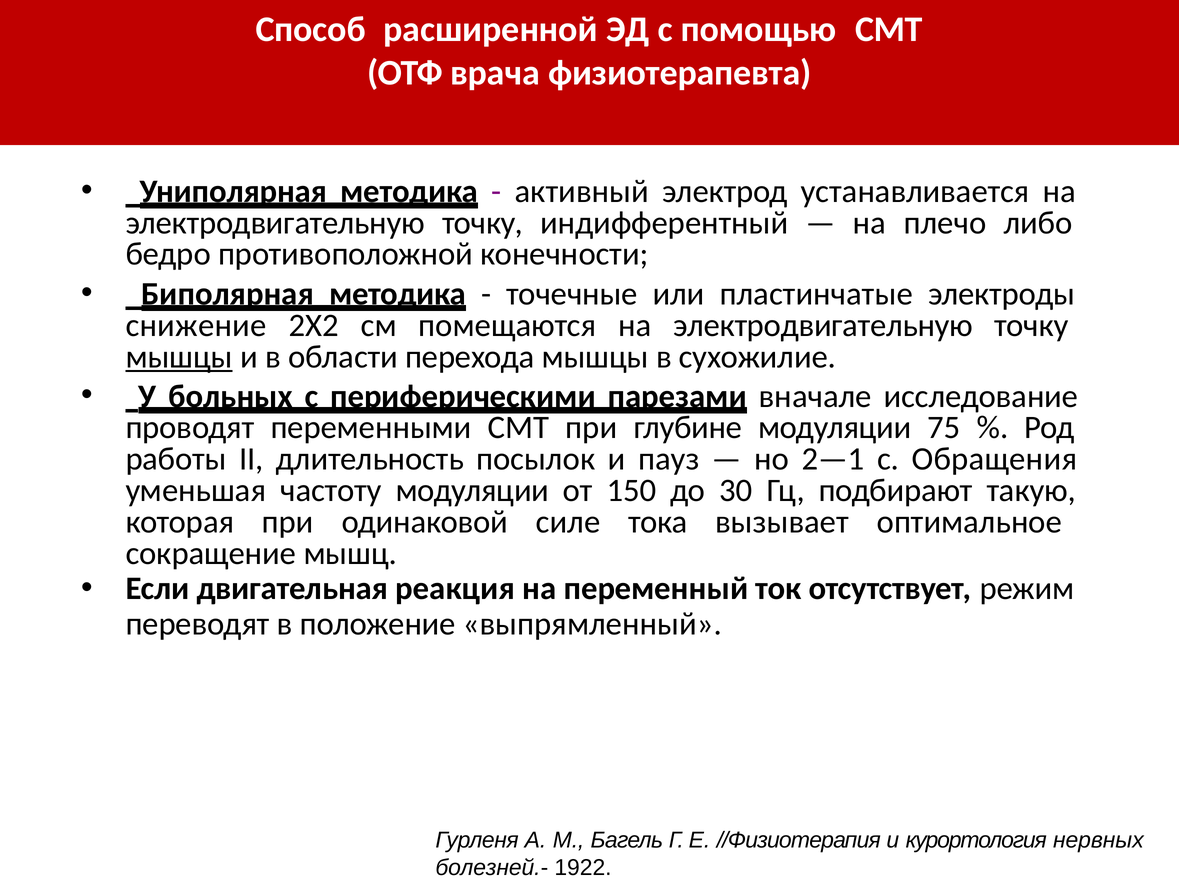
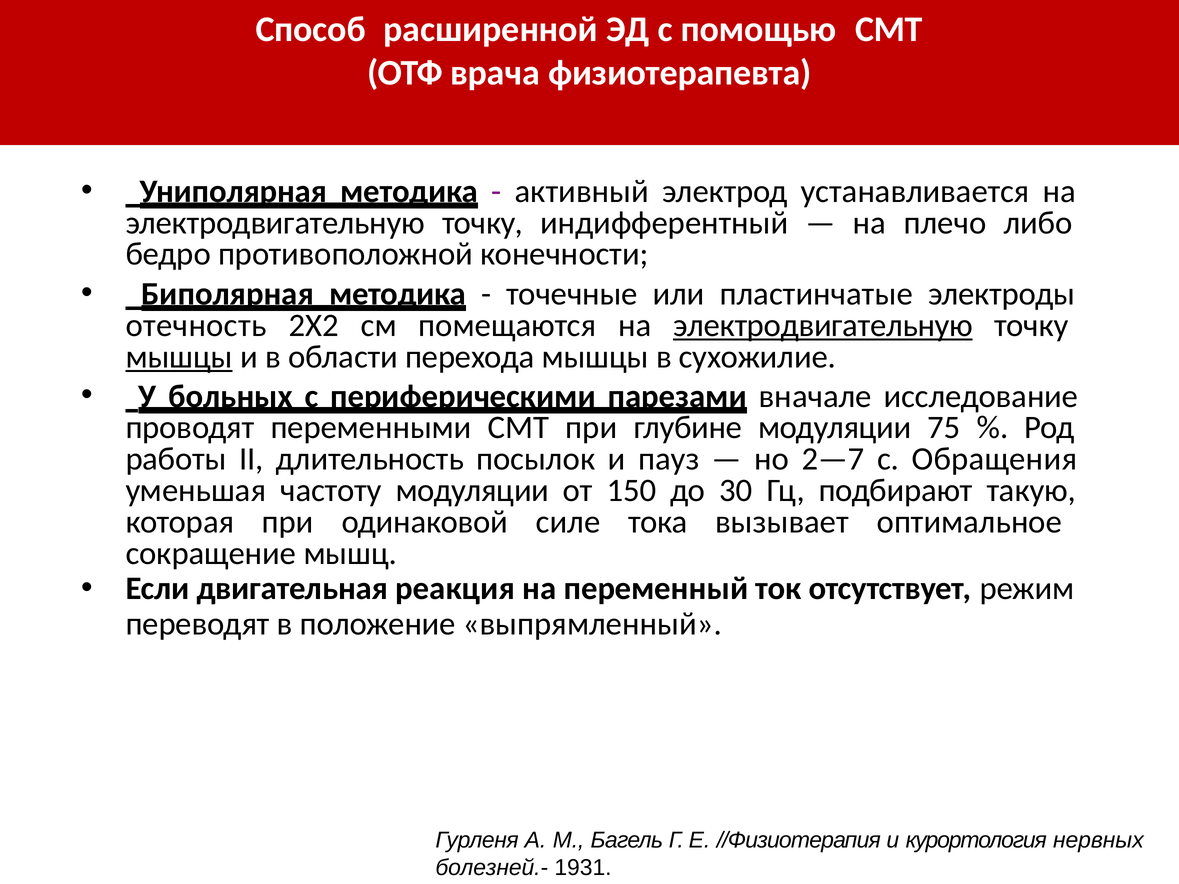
снижение: снижение -> отечность
электродвигательную at (823, 326) underline: none -> present
2—1: 2—1 -> 2—7
1922: 1922 -> 1931
